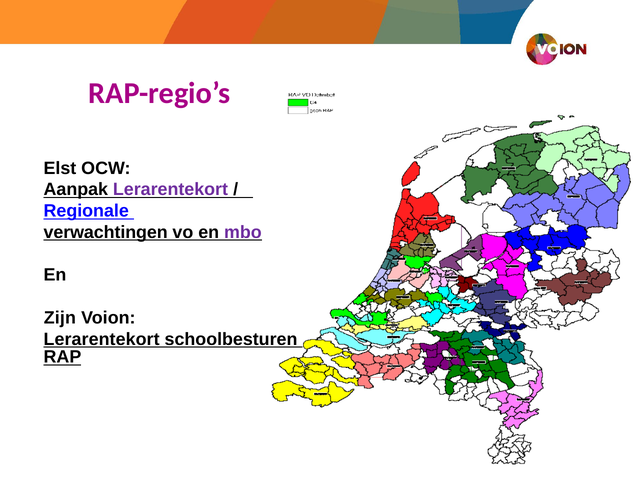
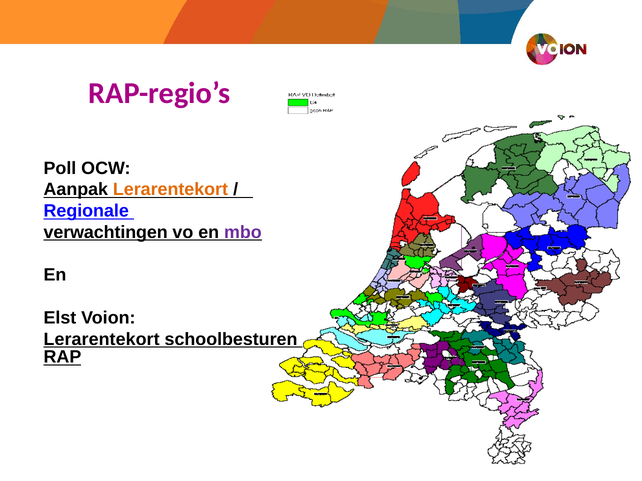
Elst: Elst -> Poll
Lerarentekort at (170, 190) colour: purple -> orange
Zijn: Zijn -> Elst
